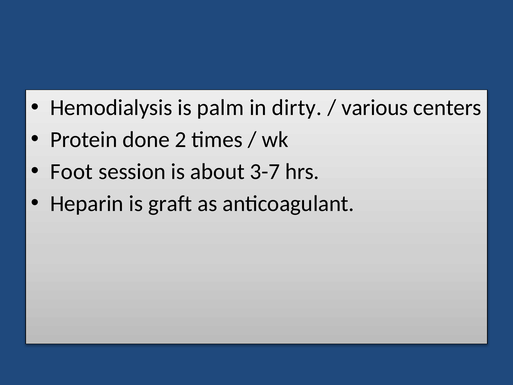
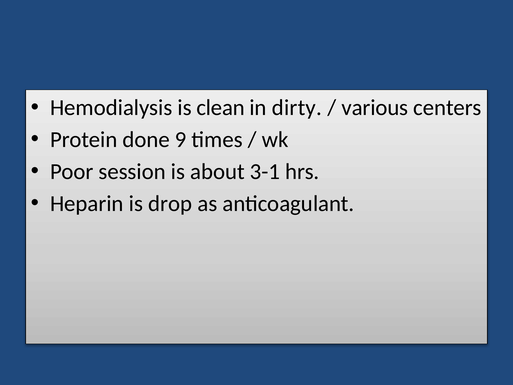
palm: palm -> clean
2: 2 -> 9
Foot: Foot -> Poor
3-7: 3-7 -> 3-1
graft: graft -> drop
